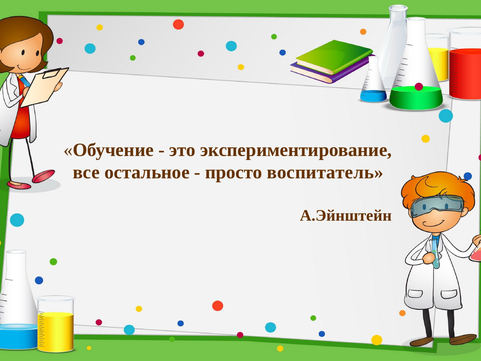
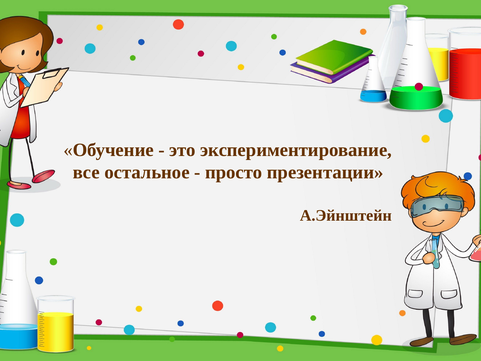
воспитатель: воспитатель -> презентации
